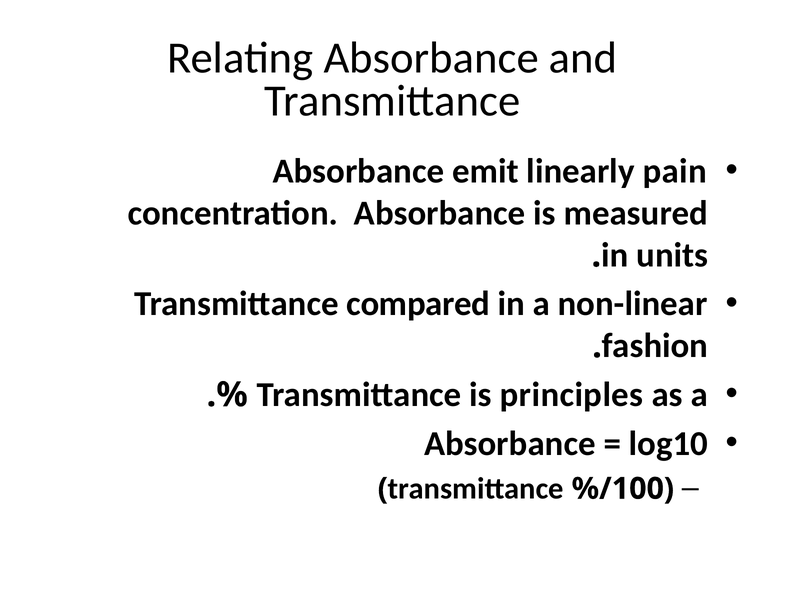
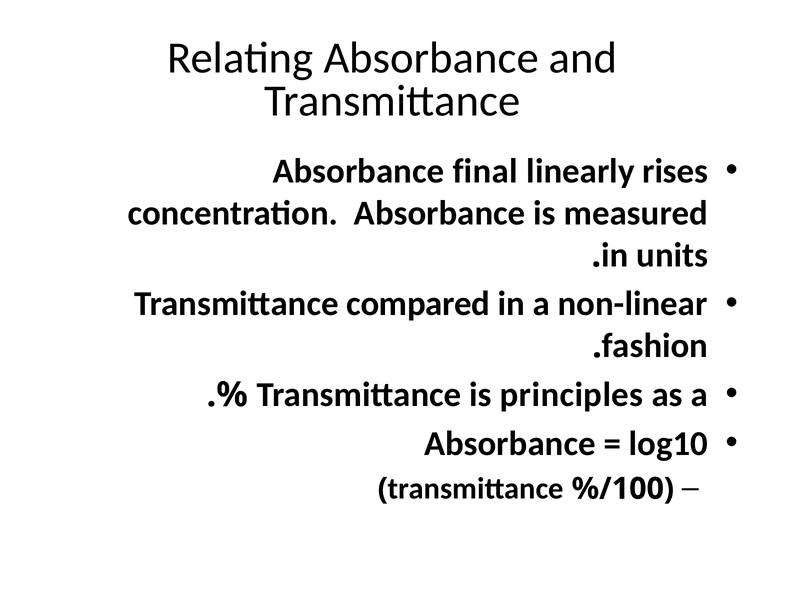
emit: emit -> final
pain: pain -> rises
